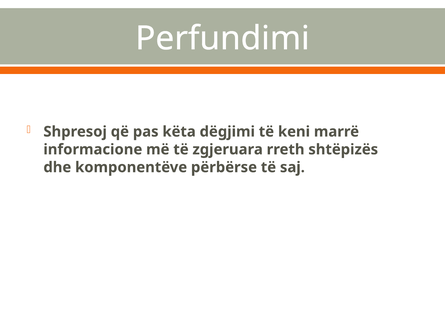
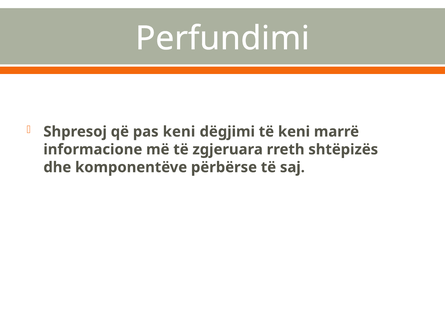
pas këta: këta -> keni
